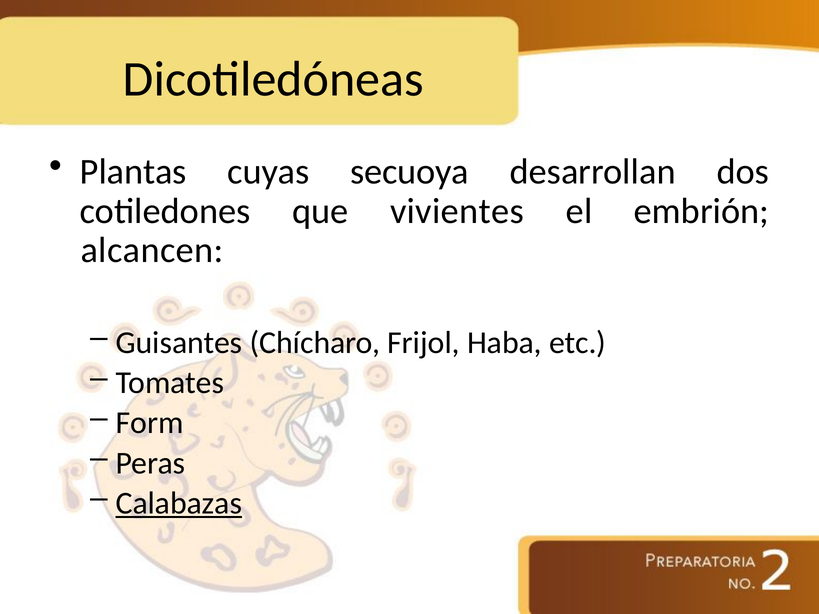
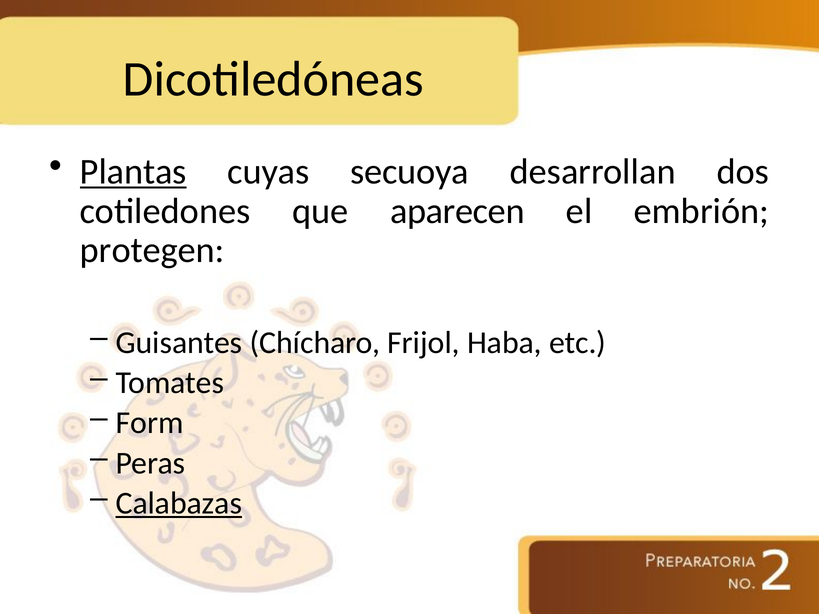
Plantas underline: none -> present
vivientes: vivientes -> aparecen
alcancen: alcancen -> protegen
